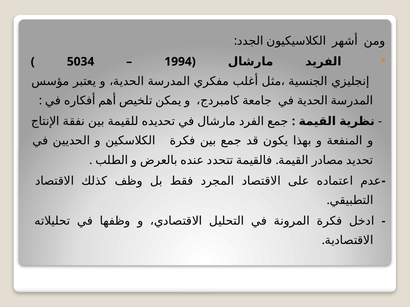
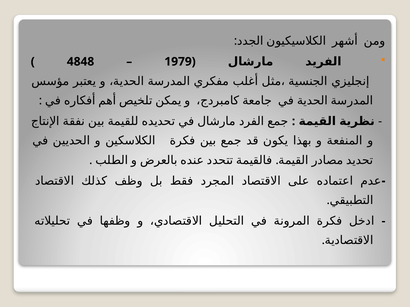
5034: 5034 -> 4848
1994: 1994 -> 1979
